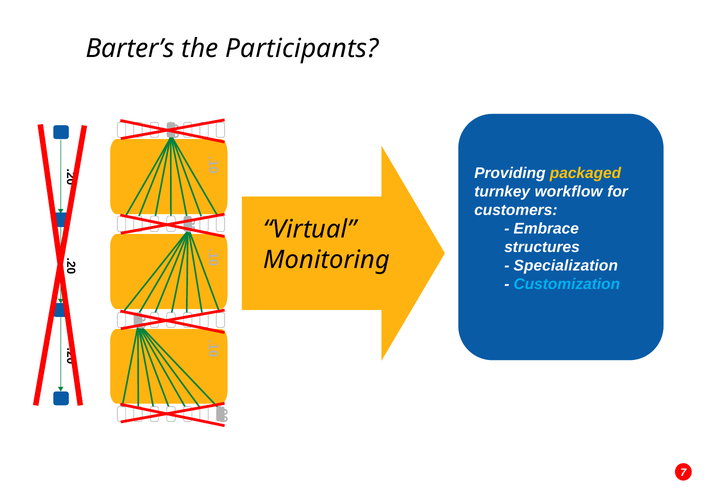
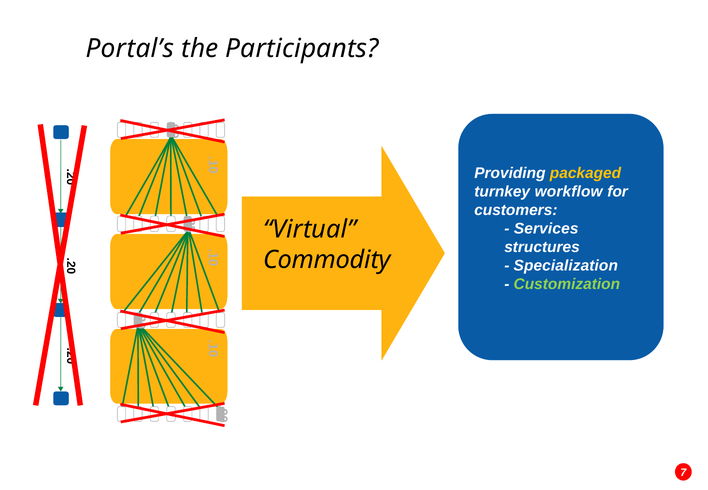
Barter’s: Barter’s -> Portal’s
Embrace: Embrace -> Services
Monitoring: Monitoring -> Commodity
Customization colour: light blue -> light green
